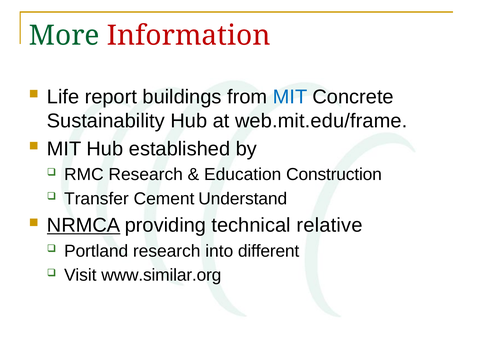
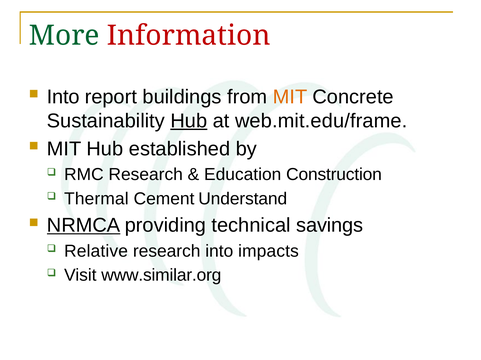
Life at (63, 97): Life -> Into
MIT at (290, 97) colour: blue -> orange
Hub at (189, 121) underline: none -> present
Transfer: Transfer -> Thermal
relative: relative -> savings
Portland: Portland -> Relative
different: different -> impacts
